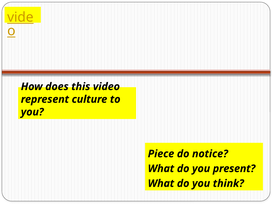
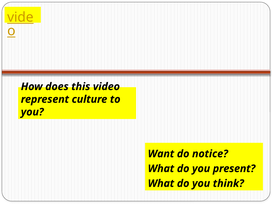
Piece: Piece -> Want
